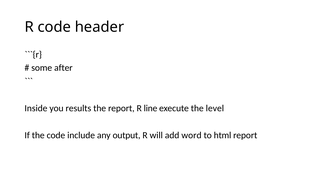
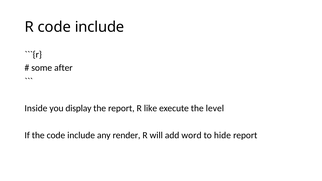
R code header: header -> include
results: results -> display
line: line -> like
output: output -> render
html: html -> hide
